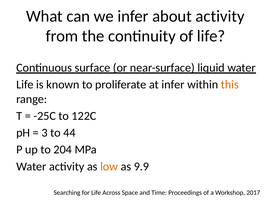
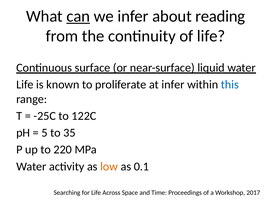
can underline: none -> present
about activity: activity -> reading
this colour: orange -> blue
3: 3 -> 5
44: 44 -> 35
204: 204 -> 220
9.9: 9.9 -> 0.1
